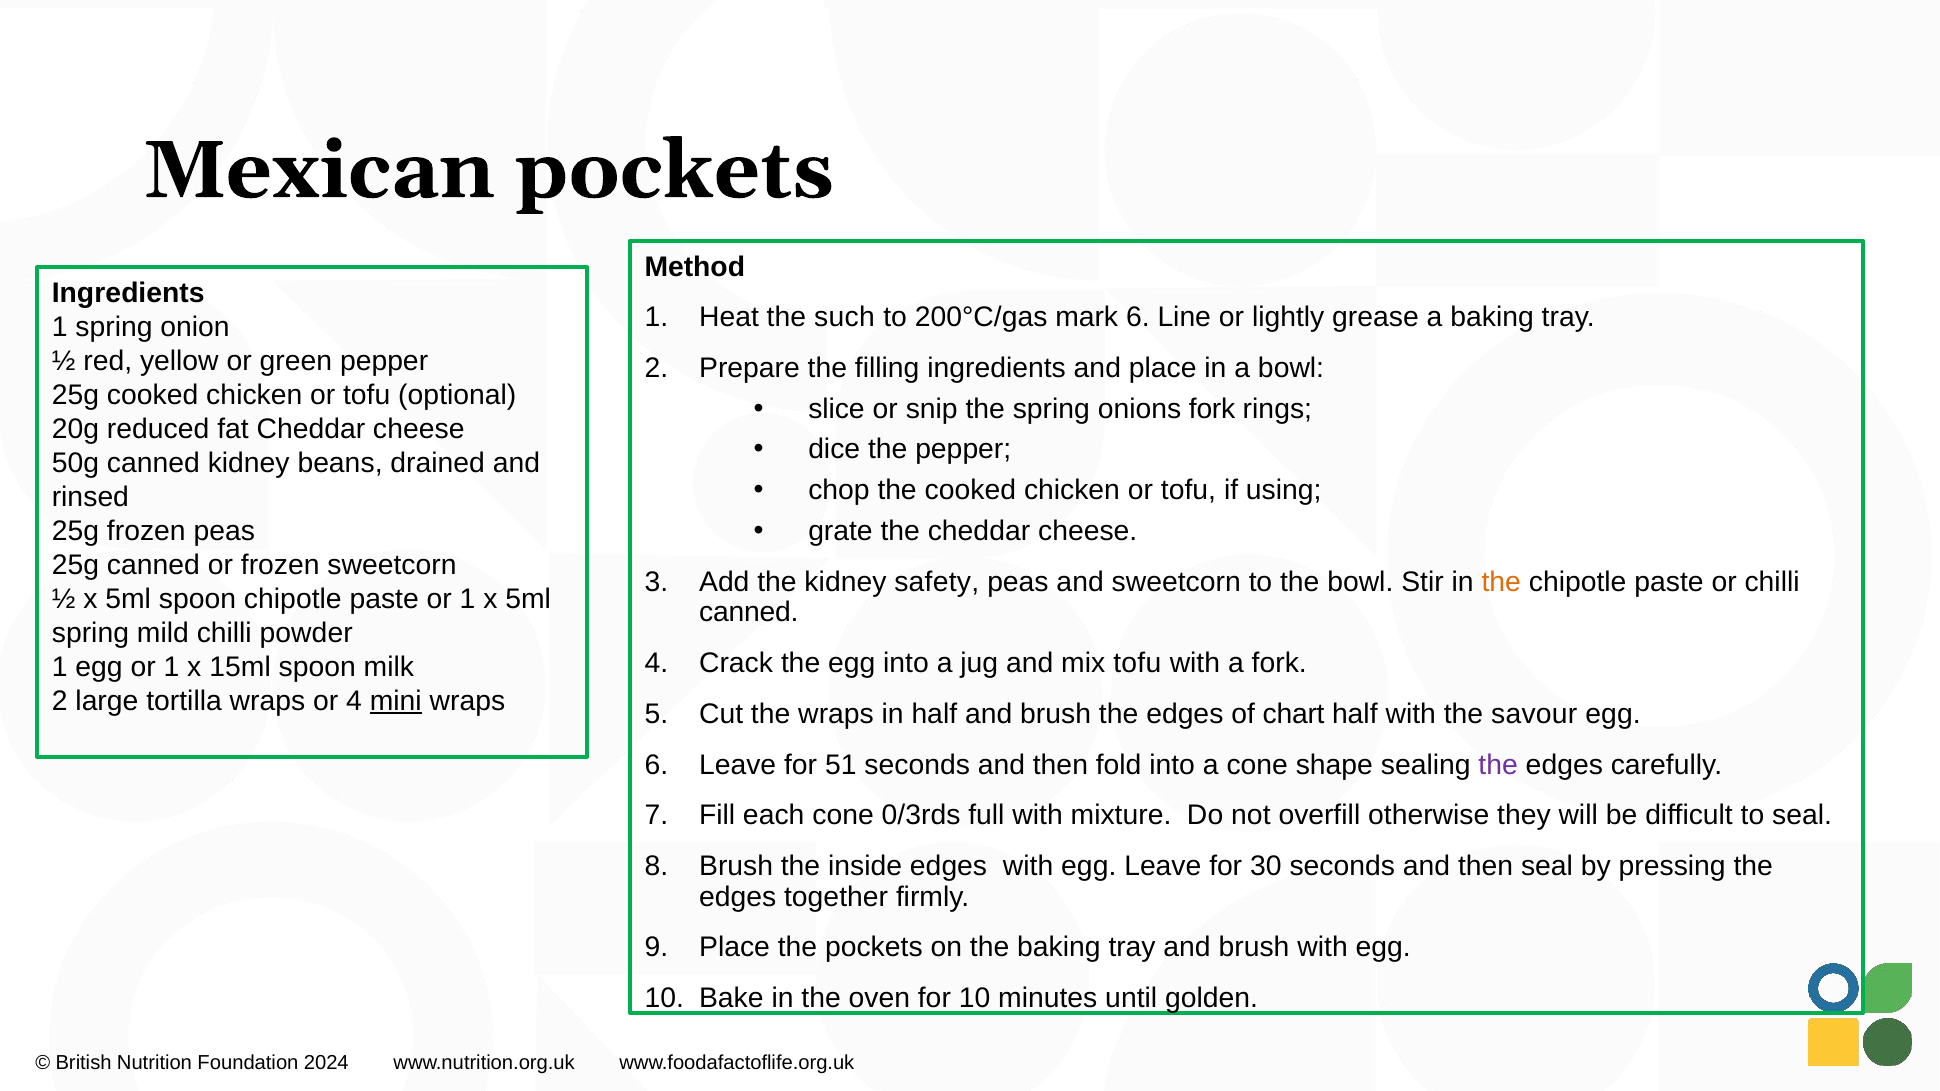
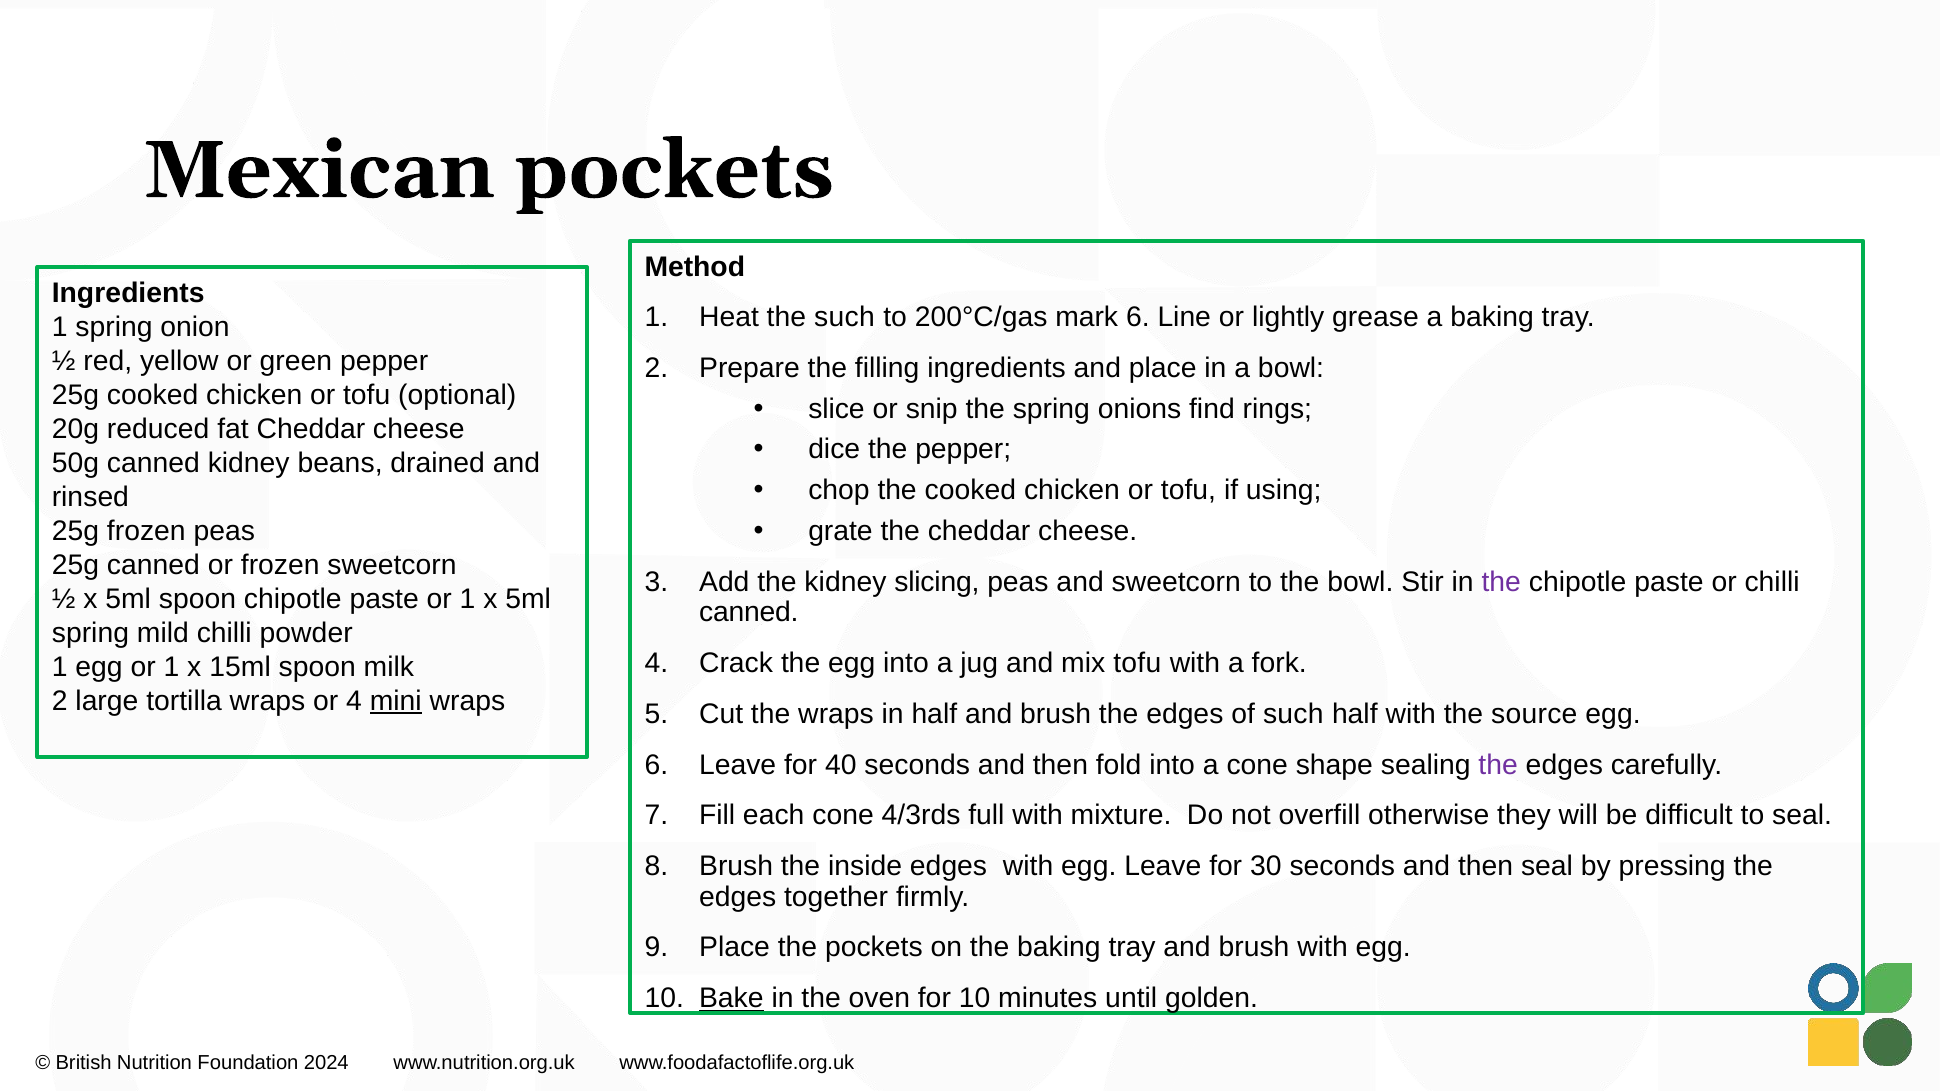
onions fork: fork -> find
safety: safety -> slicing
the at (1501, 582) colour: orange -> purple
of chart: chart -> such
savour: savour -> source
51: 51 -> 40
0/3rds: 0/3rds -> 4/3rds
Bake underline: none -> present
